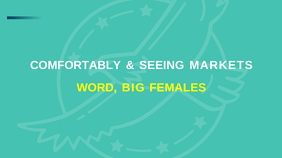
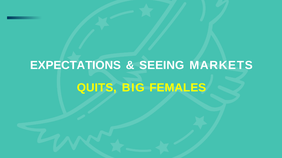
COMFORTABLY: COMFORTABLY -> EXPECTATIONS
WORD: WORD -> QUITS
